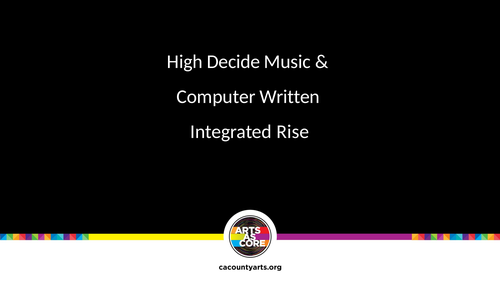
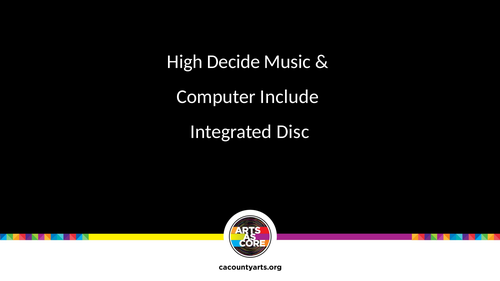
Written: Written -> Include
Rise: Rise -> Disc
